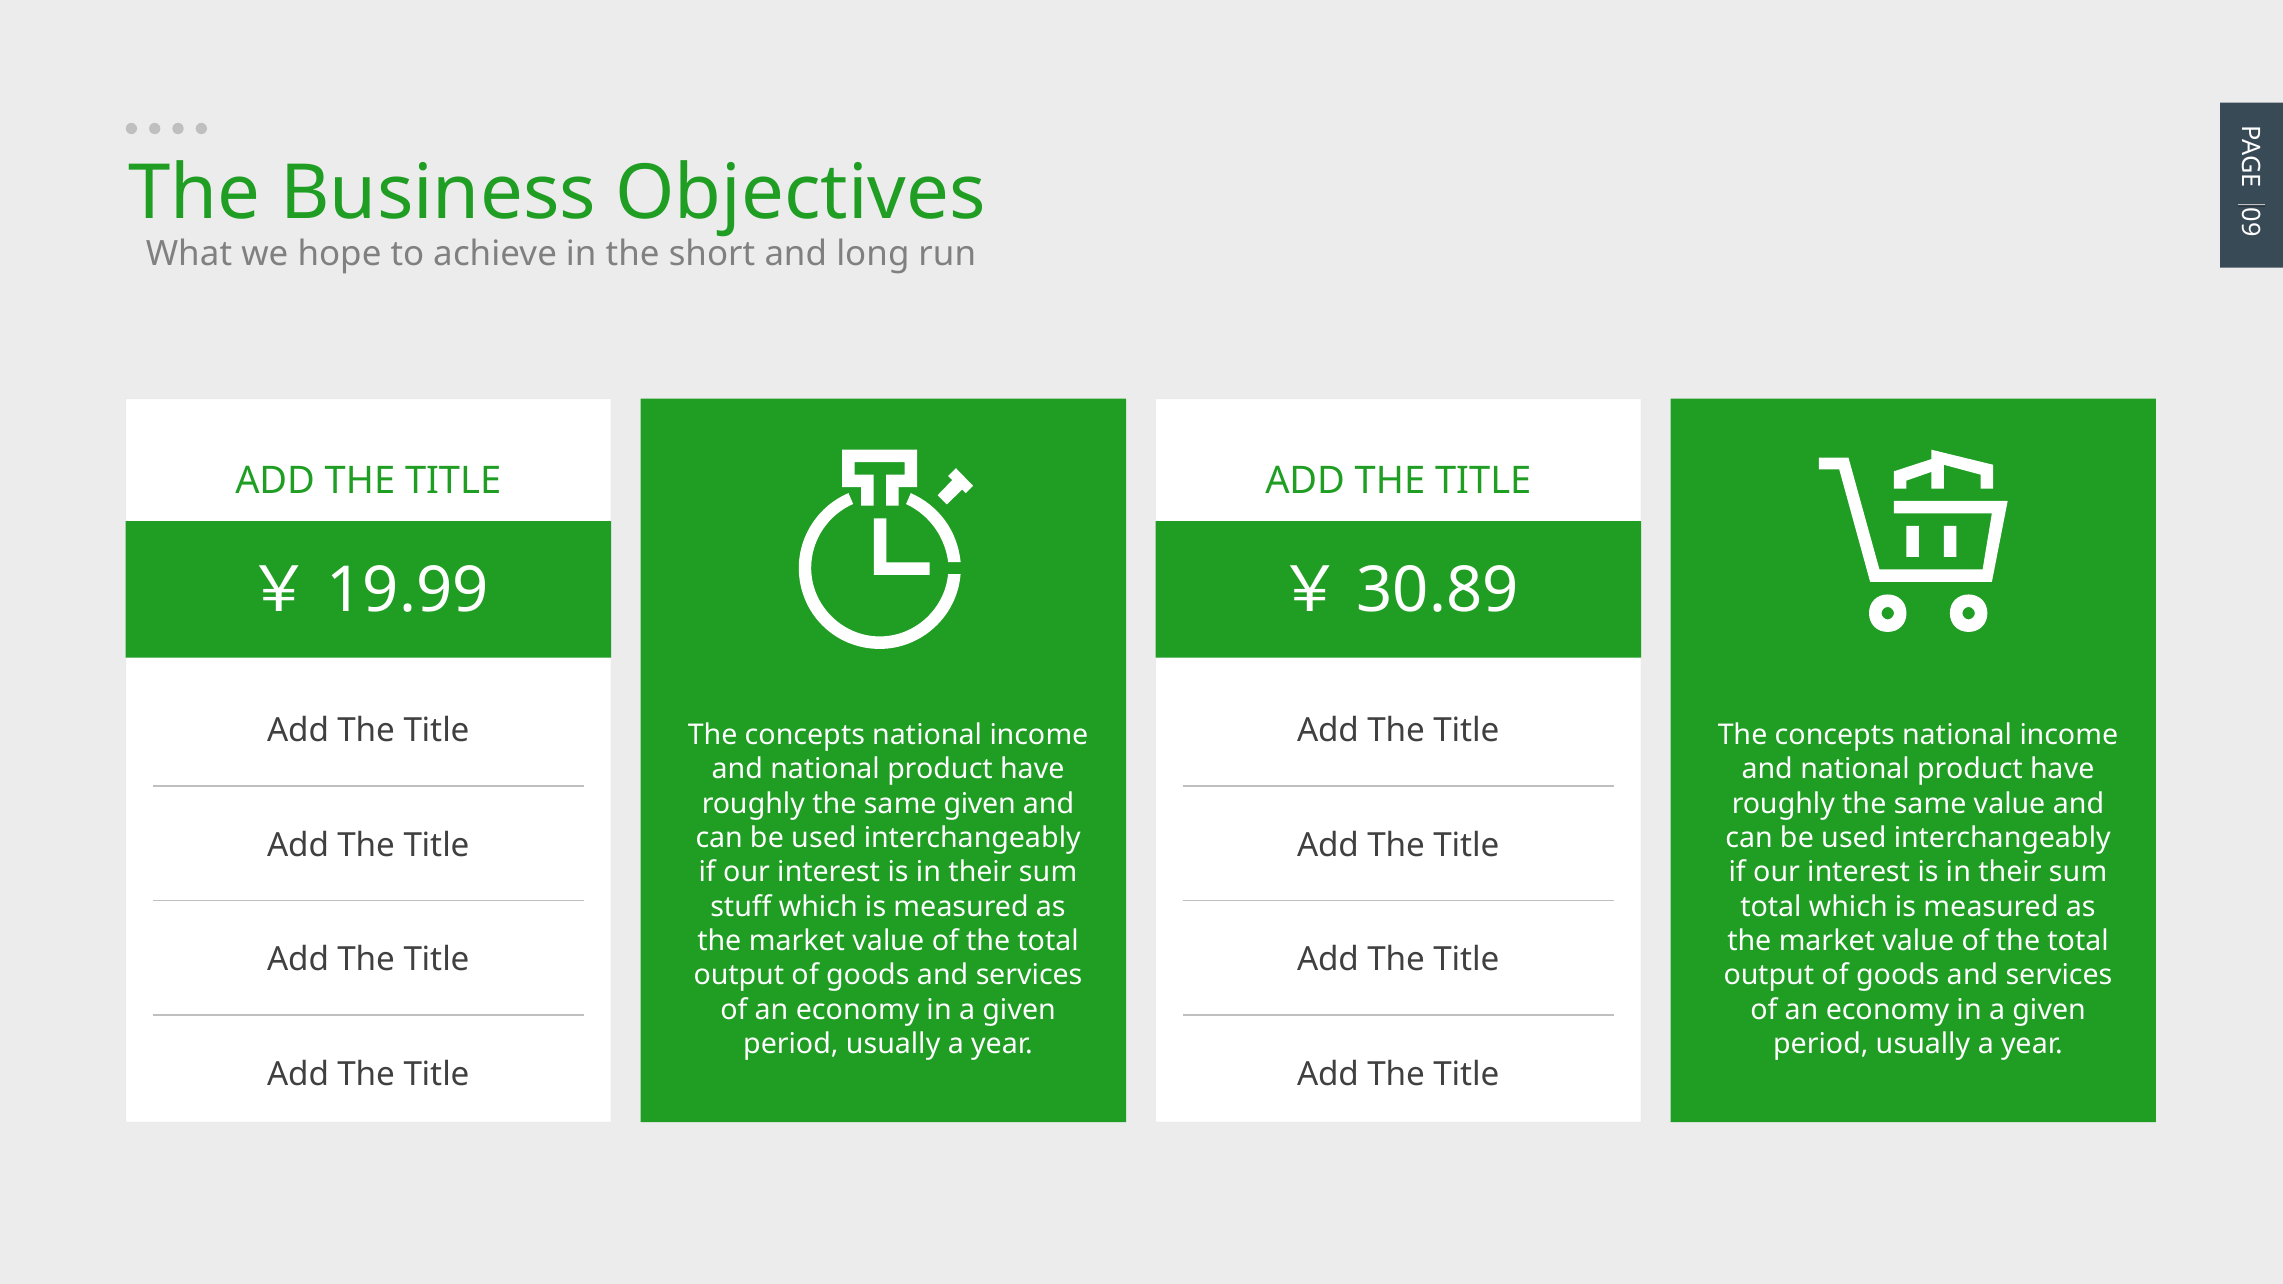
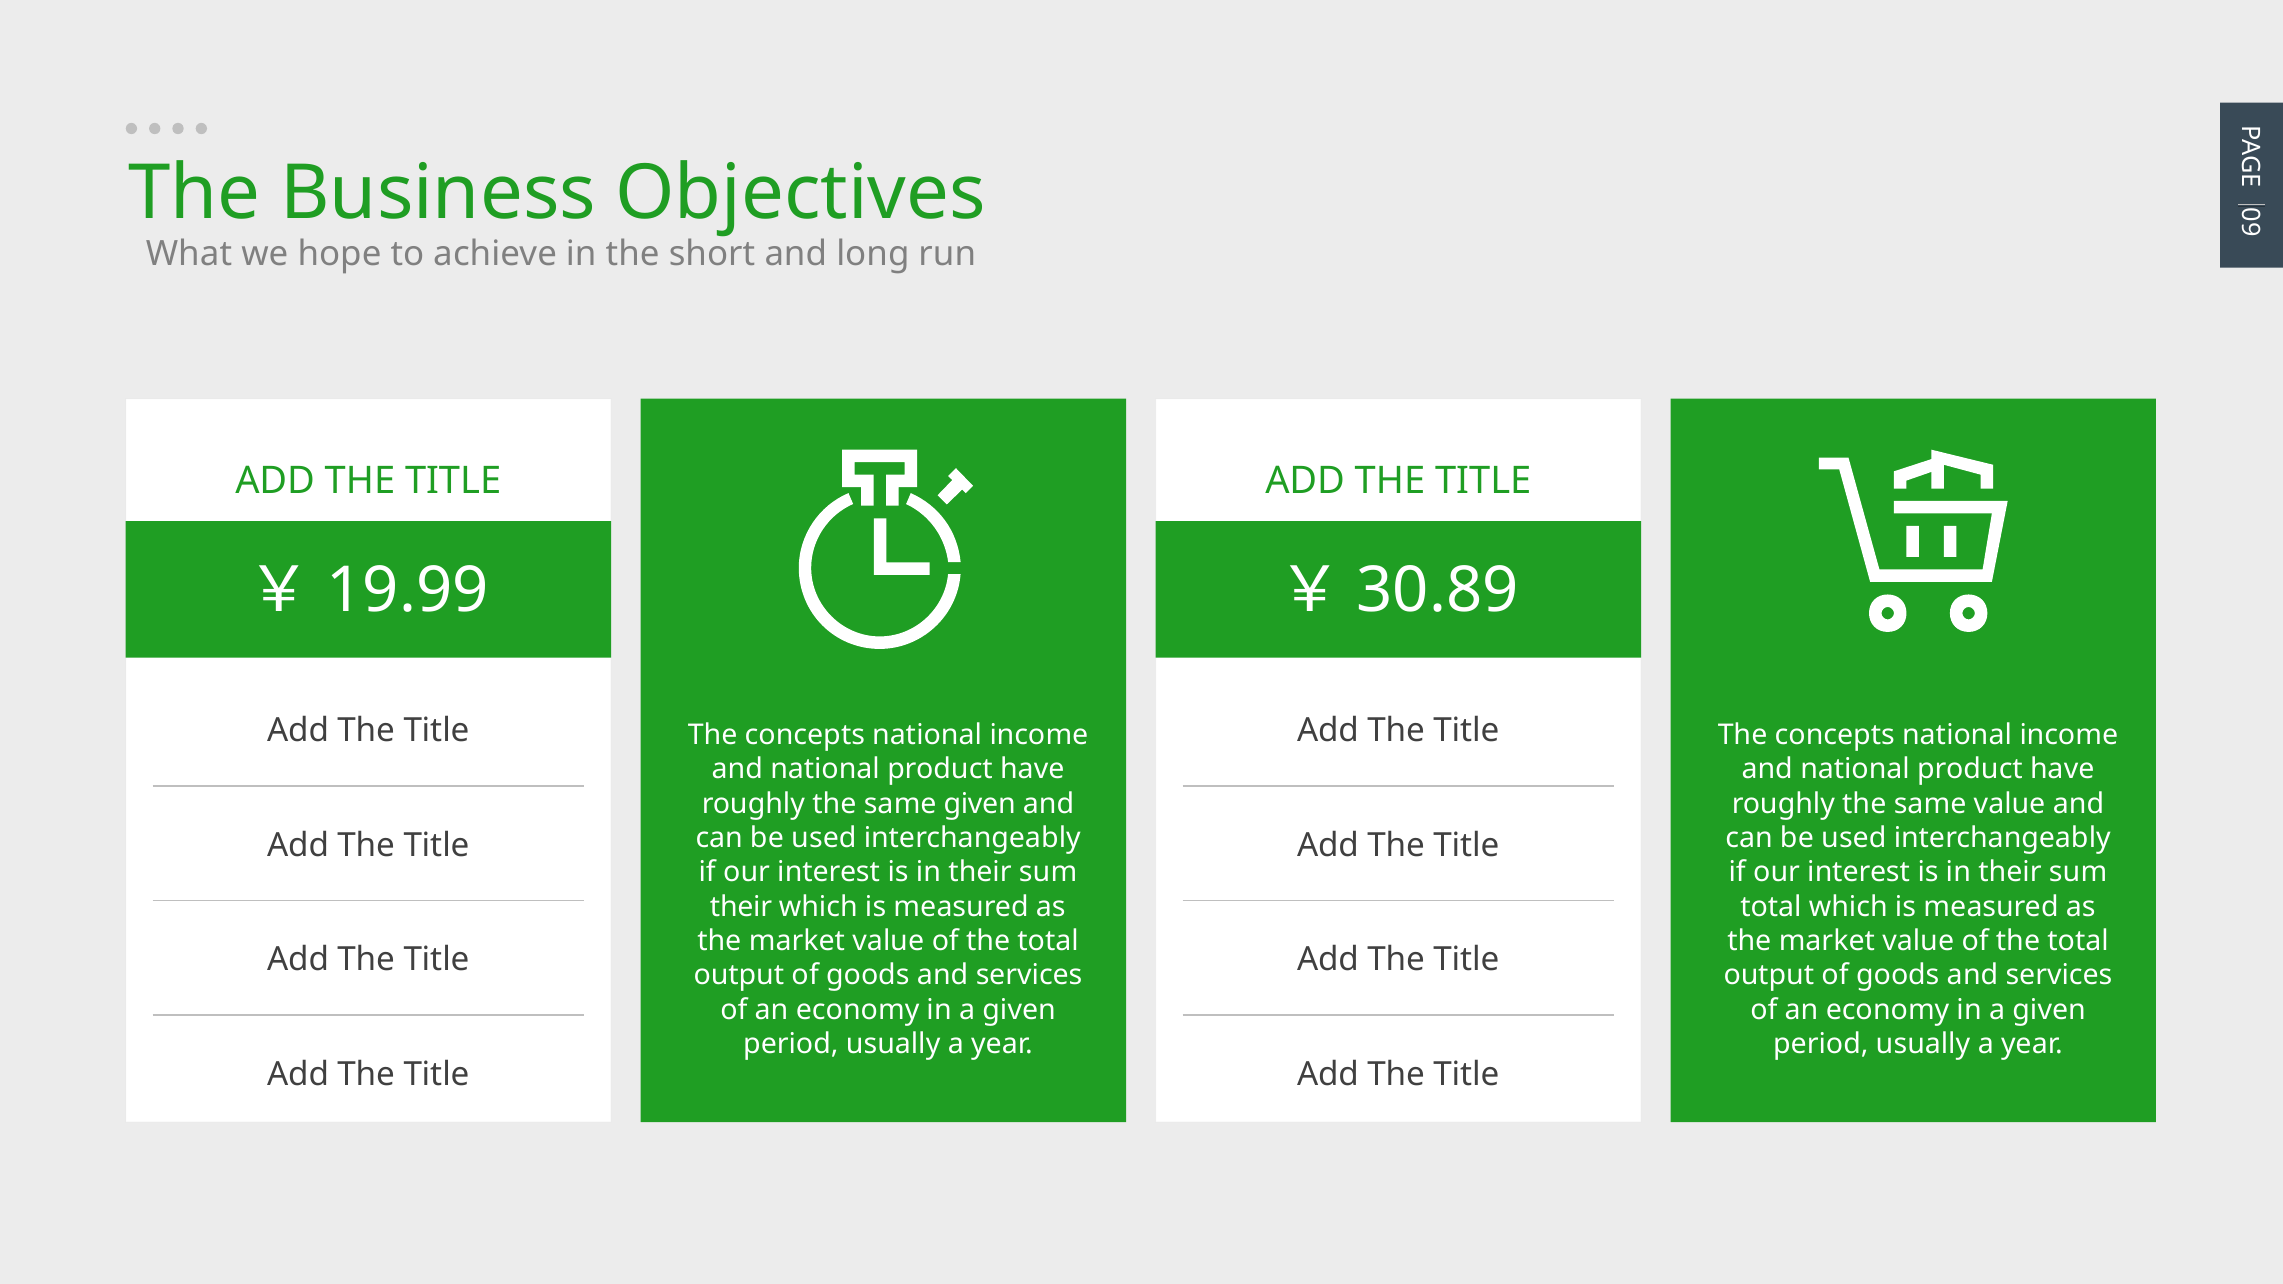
stuff at (741, 907): stuff -> their
